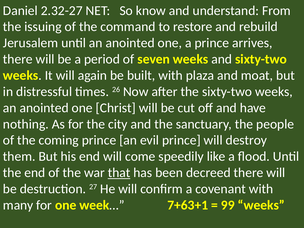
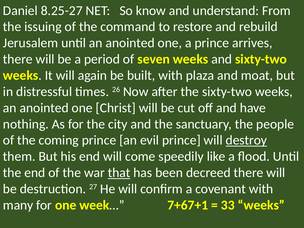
2.32-27: 2.32-27 -> 8.25-27
destroy underline: none -> present
7+63+1: 7+63+1 -> 7+67+1
99: 99 -> 33
